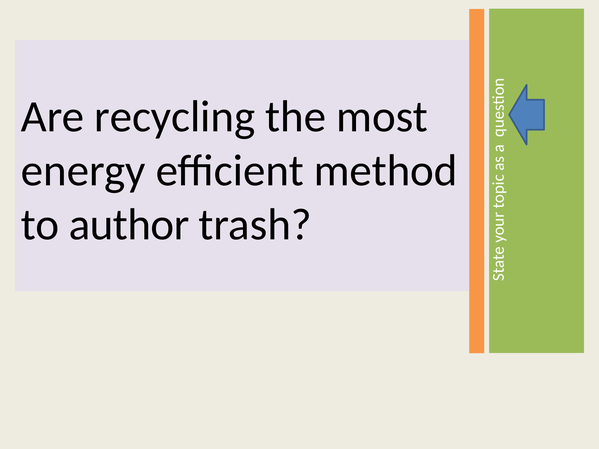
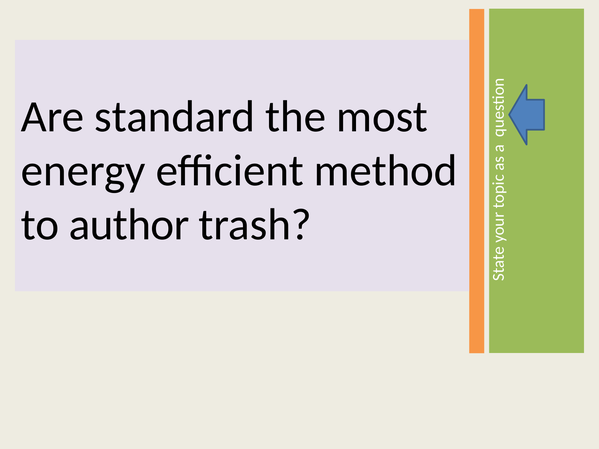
recycling: recycling -> standard
